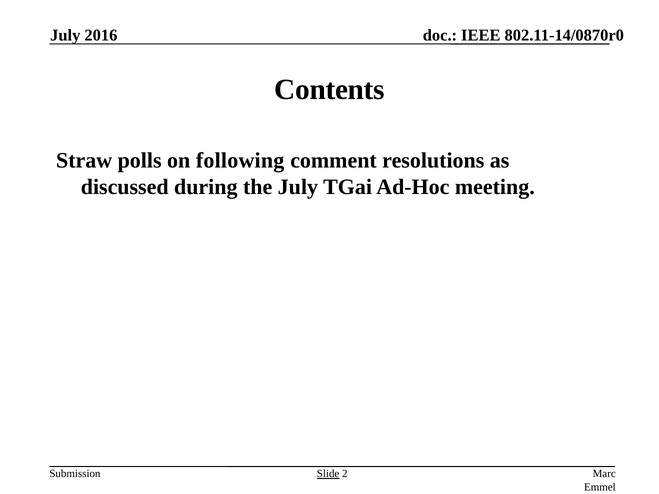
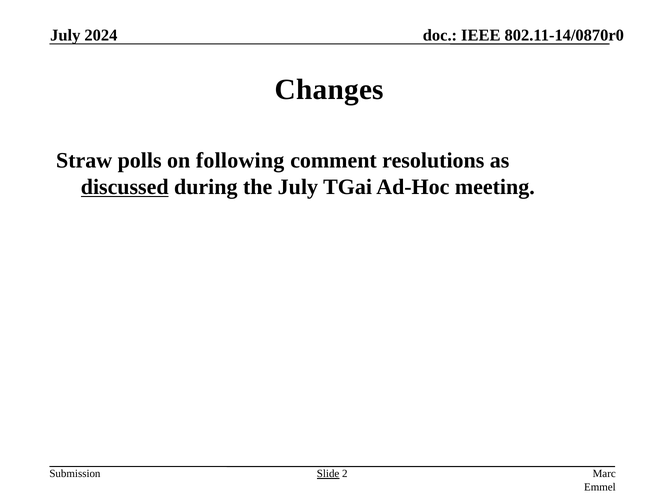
2016: 2016 -> 2024
Contents: Contents -> Changes
discussed underline: none -> present
